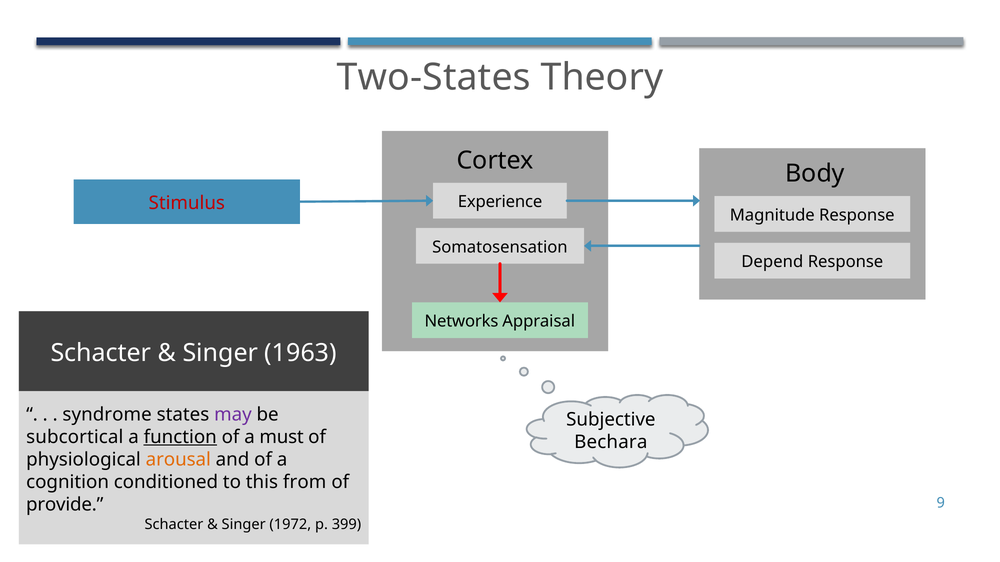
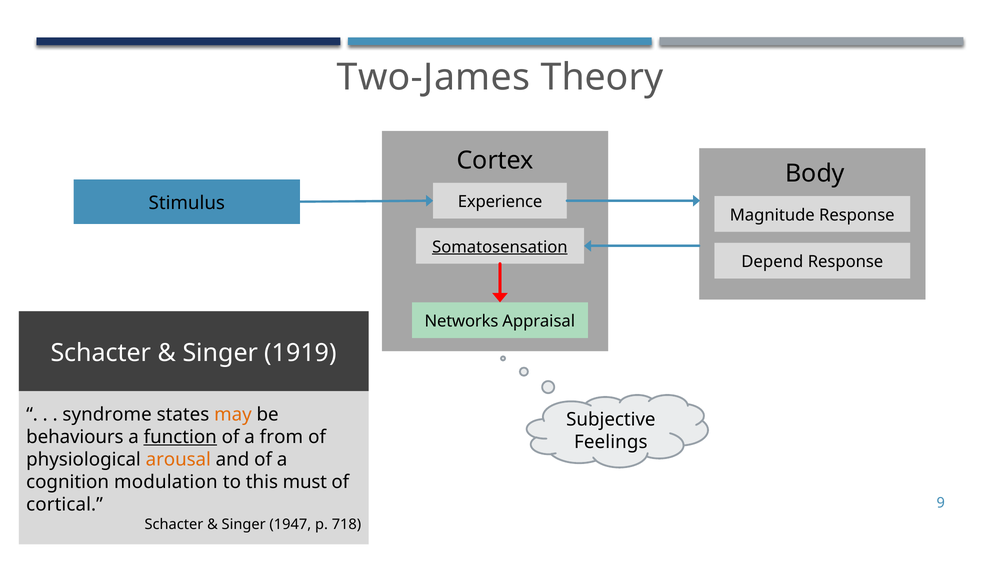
Two-States: Two-States -> Two-James
Stimulus colour: red -> black
Somatosensation underline: none -> present
1963: 1963 -> 1919
may colour: purple -> orange
subcortical: subcortical -> behaviours
must: must -> from
Bechara: Bechara -> Feelings
conditioned: conditioned -> modulation
from: from -> must
provide: provide -> cortical
1972: 1972 -> 1947
399: 399 -> 718
